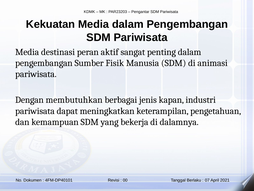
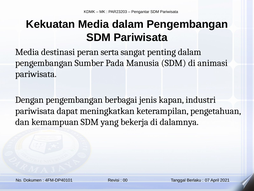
aktif: aktif -> serta
Fisik: Fisik -> Pada
Dengan membutuhkan: membutuhkan -> pengembangan
